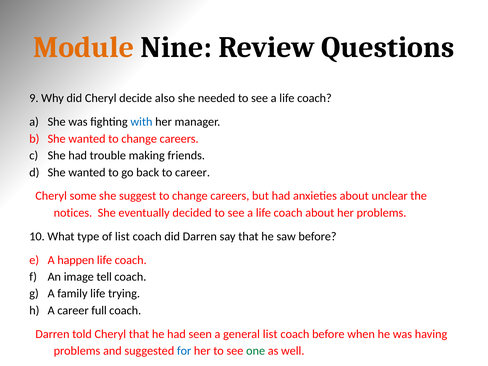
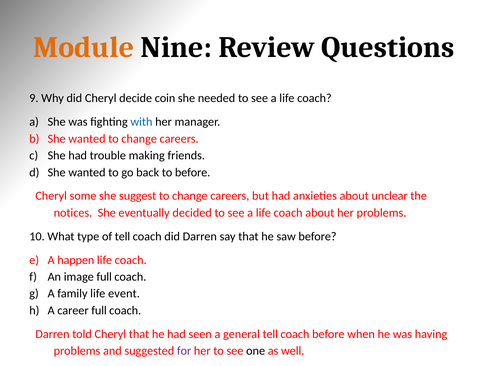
also: also -> coin
to career: career -> before
of list: list -> tell
image tell: tell -> full
trying: trying -> event
general list: list -> tell
for colour: blue -> purple
one colour: green -> black
